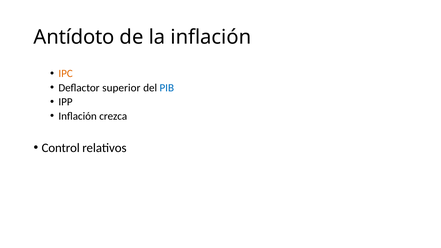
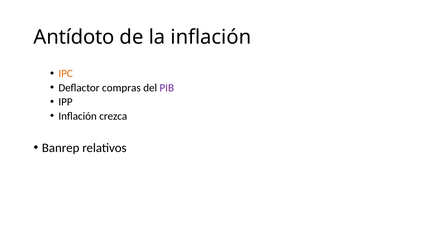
superior: superior -> compras
PIB colour: blue -> purple
Control: Control -> Banrep
